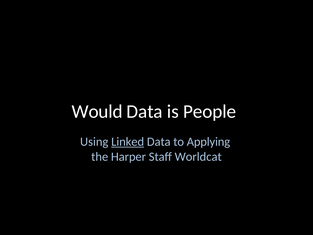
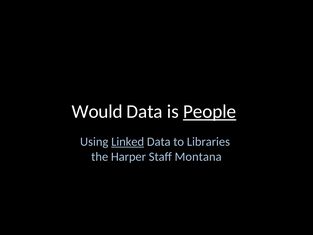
People underline: none -> present
Applying: Applying -> Libraries
Worldcat: Worldcat -> Montana
